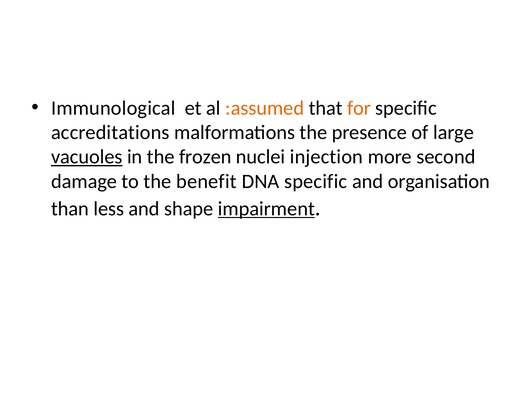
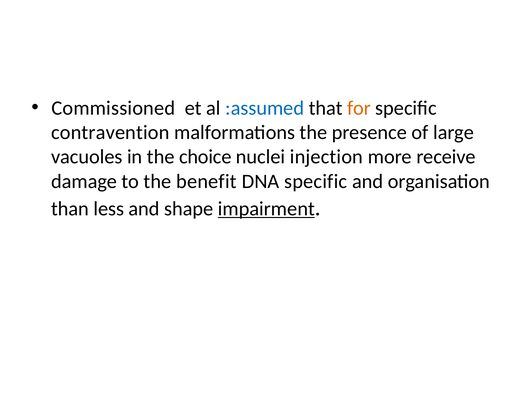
Immunological: Immunological -> Commissioned
:assumed colour: orange -> blue
accreditations: accreditations -> contravention
vacuoles underline: present -> none
frozen: frozen -> choice
second: second -> receive
